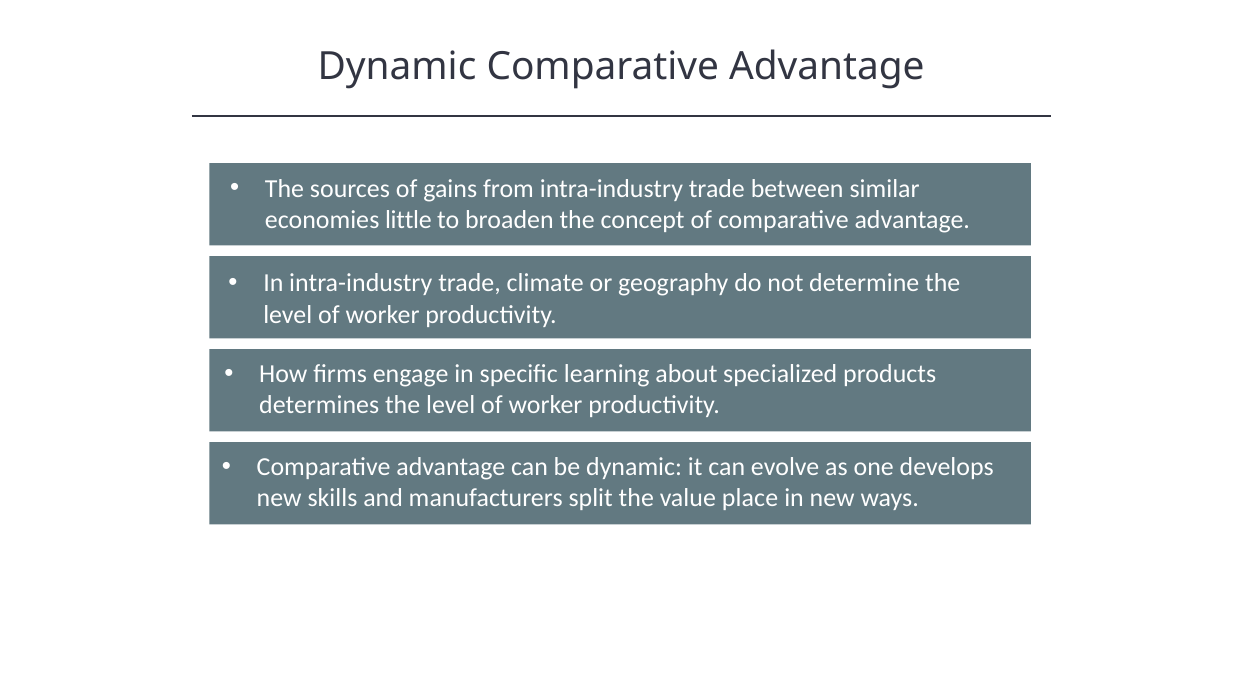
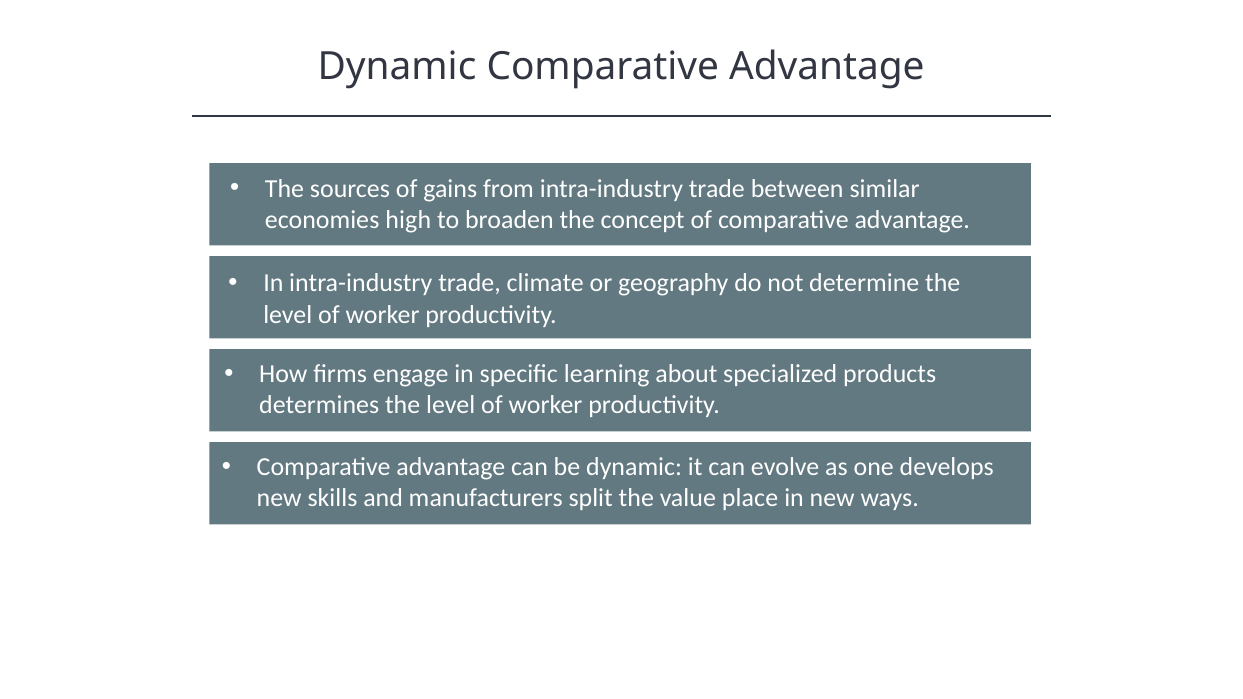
little: little -> high
